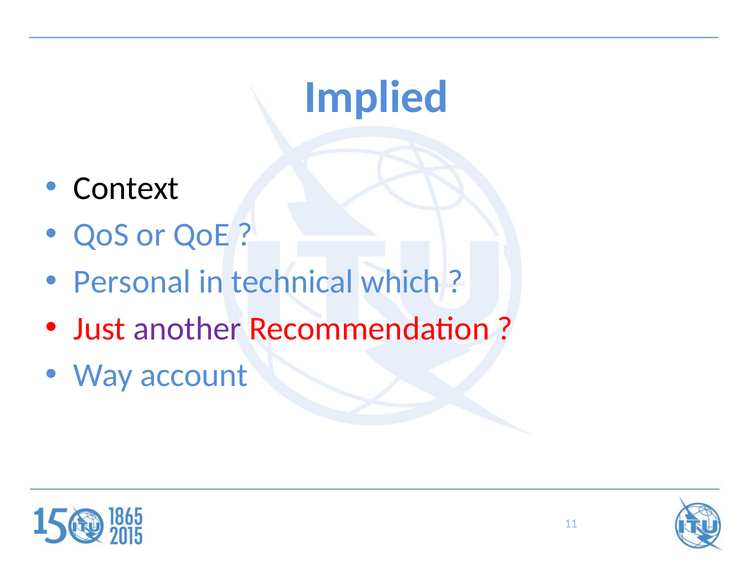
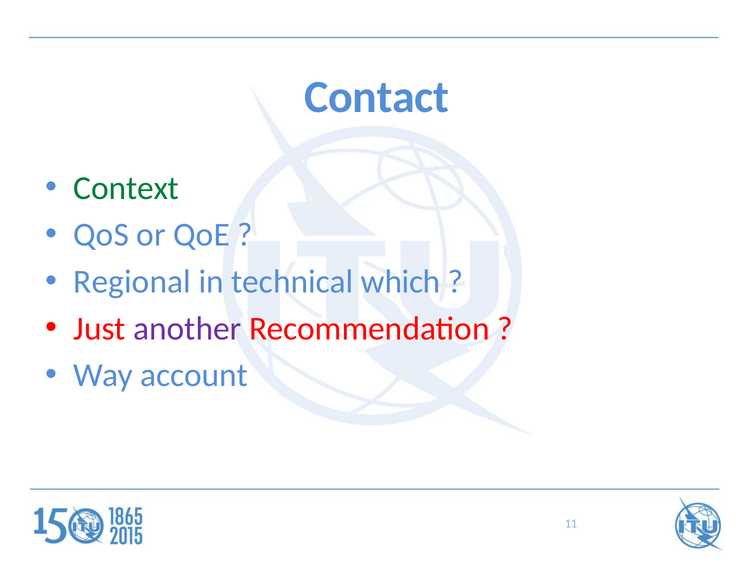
Implied: Implied -> Contact
Context colour: black -> green
Personal: Personal -> Regional
